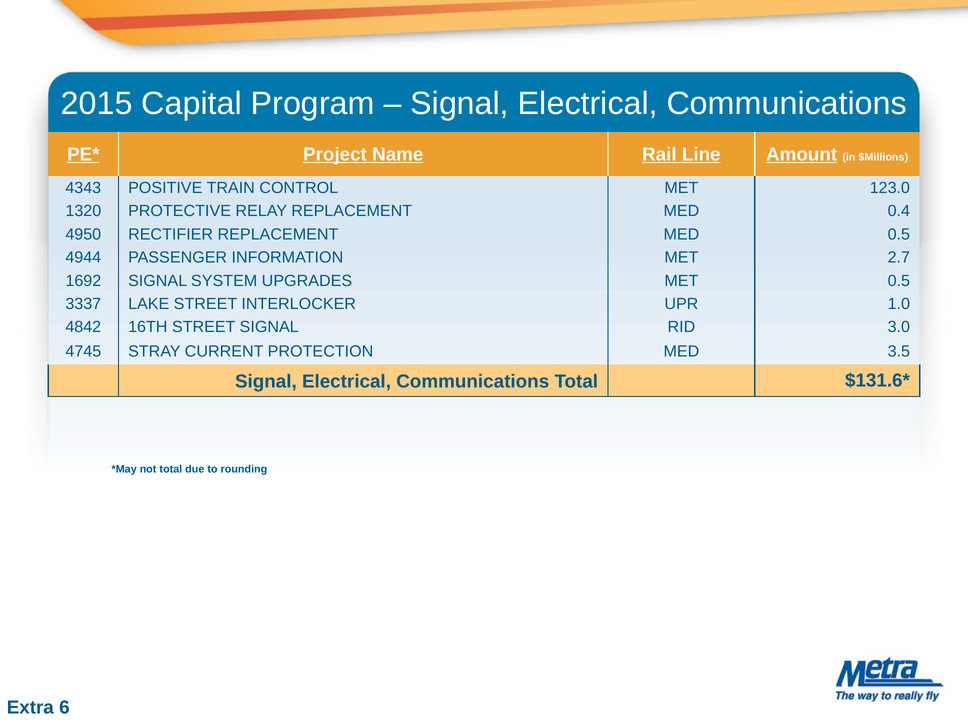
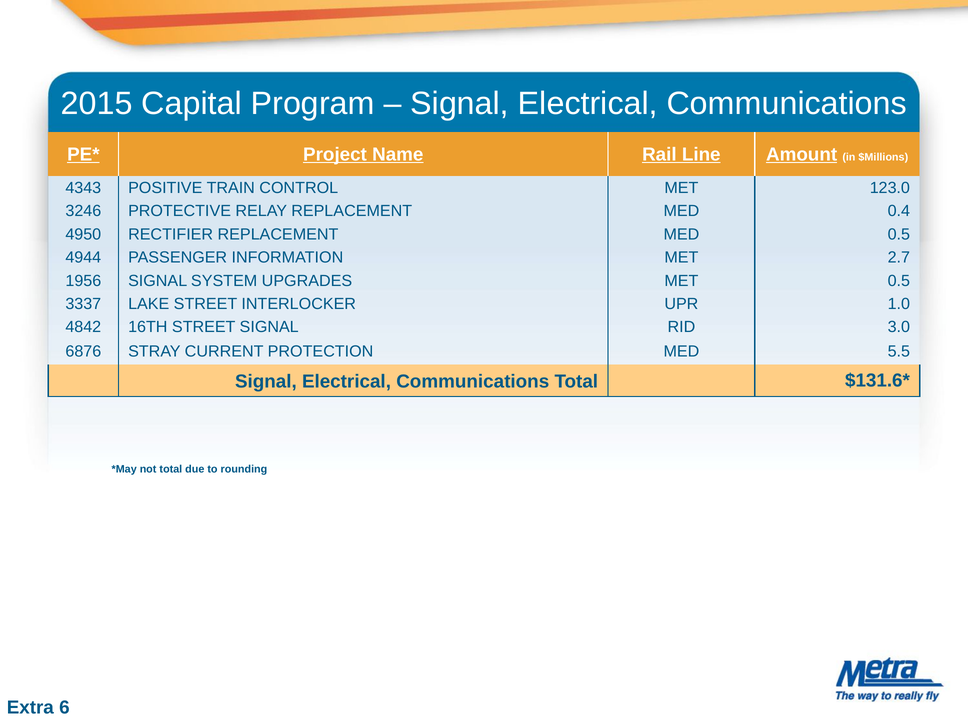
1320: 1320 -> 3246
1692: 1692 -> 1956
4745: 4745 -> 6876
3.5: 3.5 -> 5.5
